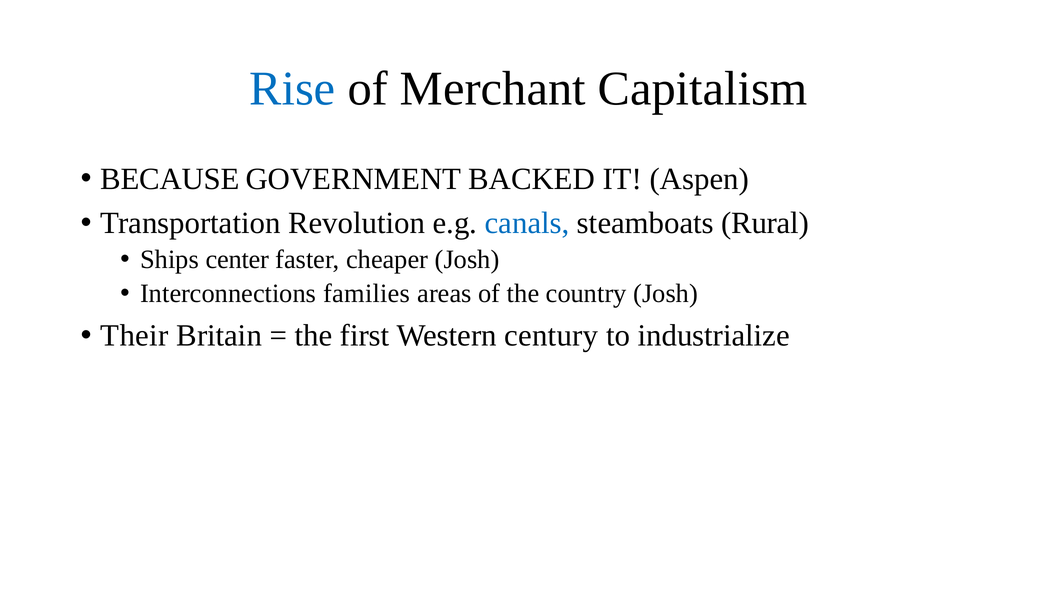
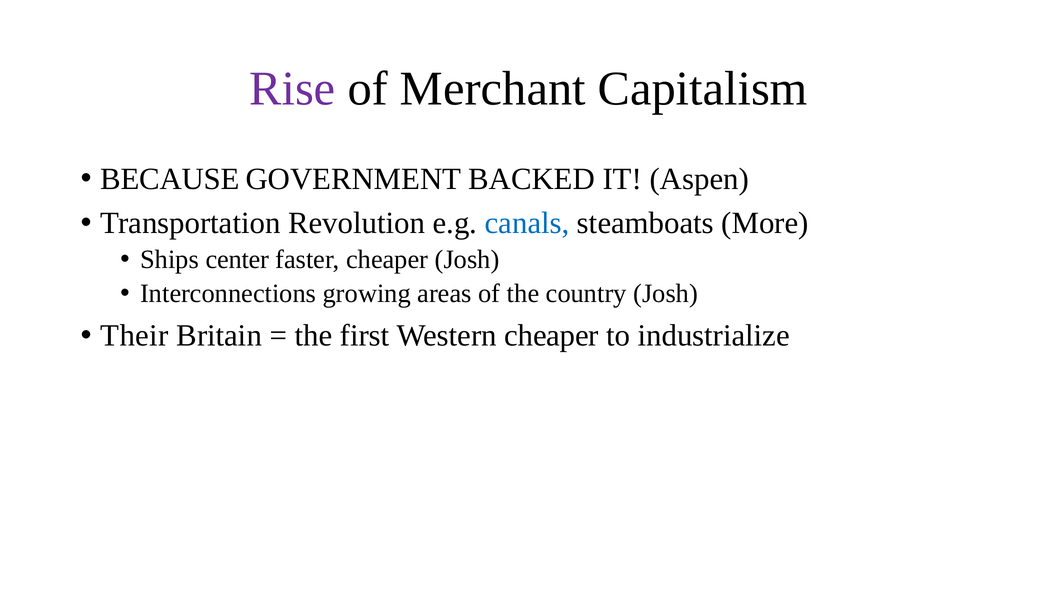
Rise colour: blue -> purple
Rural: Rural -> More
families: families -> growing
Western century: century -> cheaper
